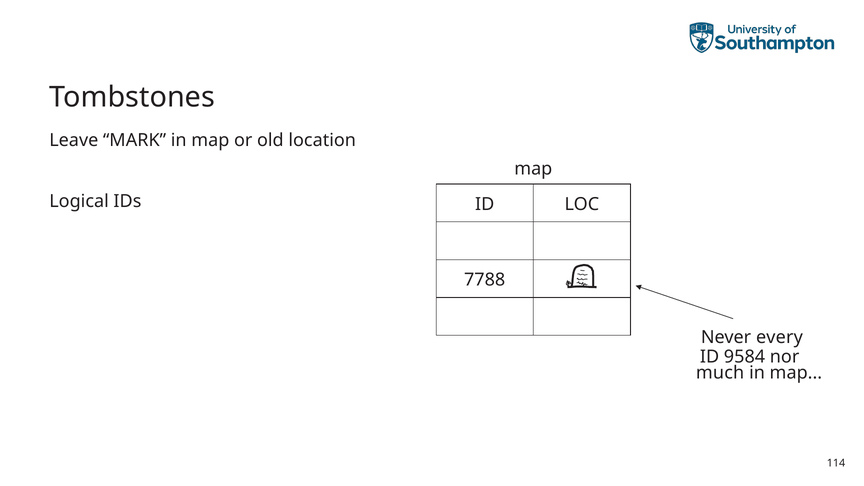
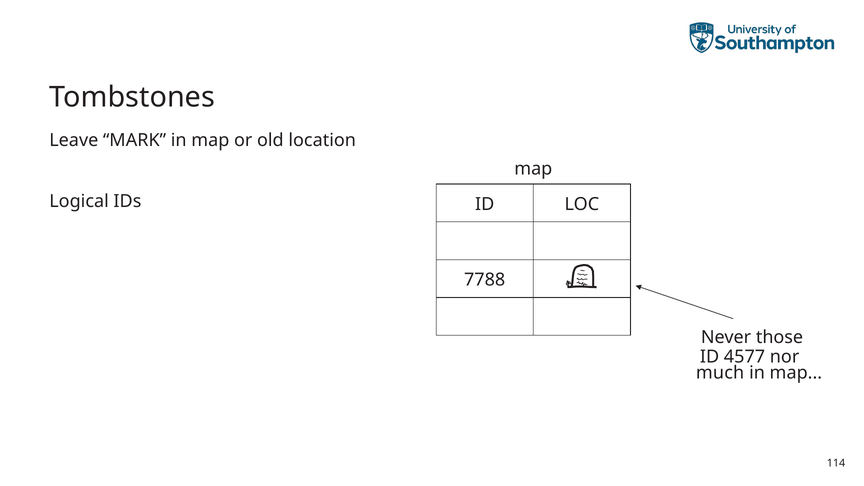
every: every -> those
9584: 9584 -> 4577
